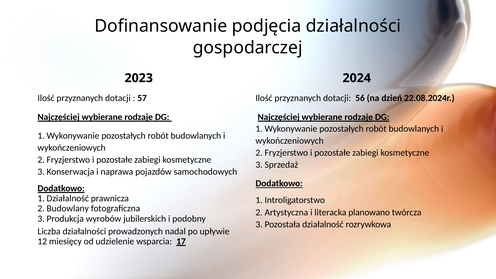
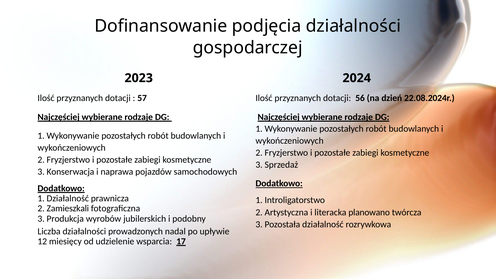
Budowlany: Budowlany -> Zamieszkali
